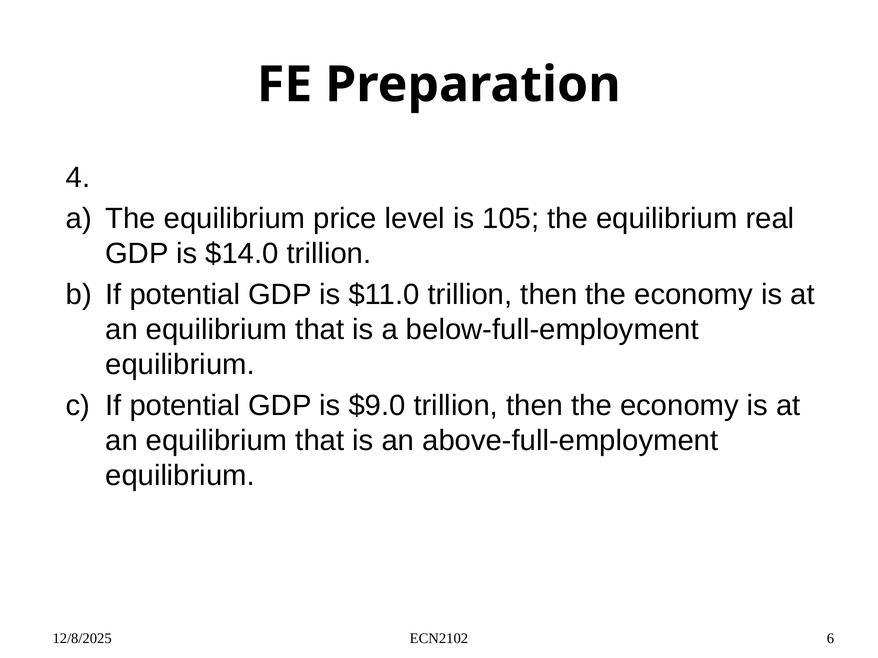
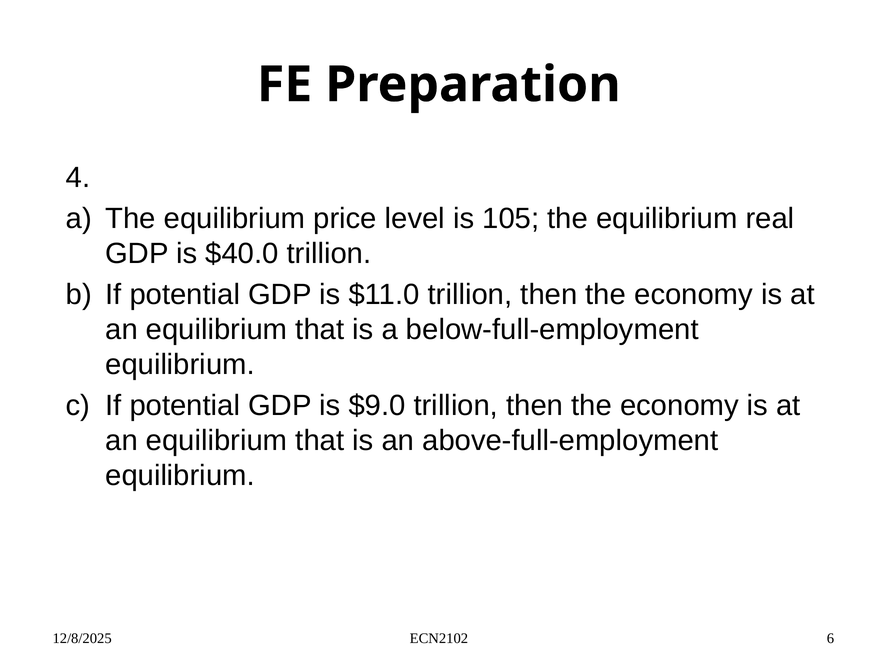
$14.0: $14.0 -> $40.0
